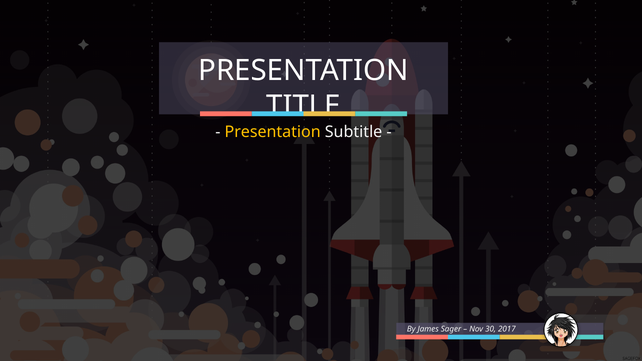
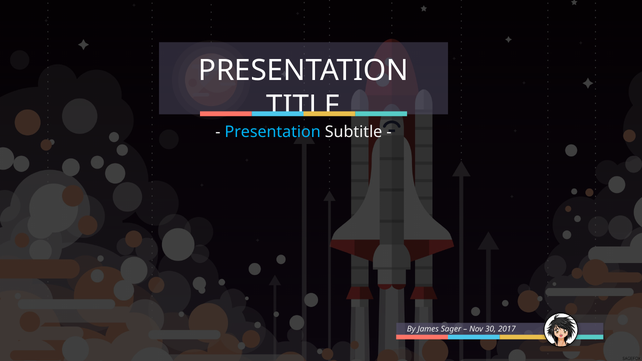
Presentation at (273, 132) colour: yellow -> light blue
